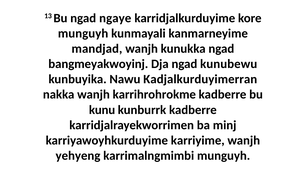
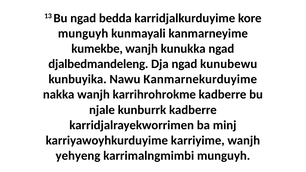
ngaye: ngaye -> bedda
mandjad: mandjad -> kumekbe
bangmeyakwoyinj: bangmeyakwoyinj -> djalbedmandeleng
Kadjalkurduyimerran: Kadjalkurduyimerran -> Kanmarnekurduyime
kunu: kunu -> njale
